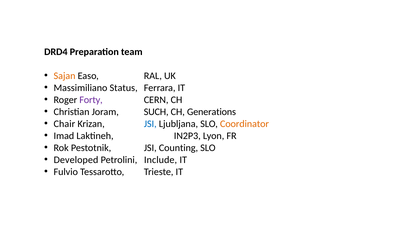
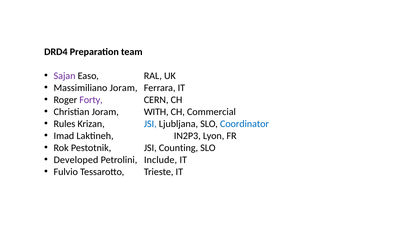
Sajan colour: orange -> purple
Massimiliano Status: Status -> Joram
SUCH: SUCH -> WITH
Generations: Generations -> Commercial
Chair: Chair -> Rules
Coordinator colour: orange -> blue
